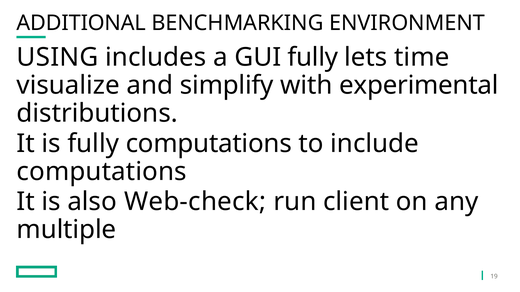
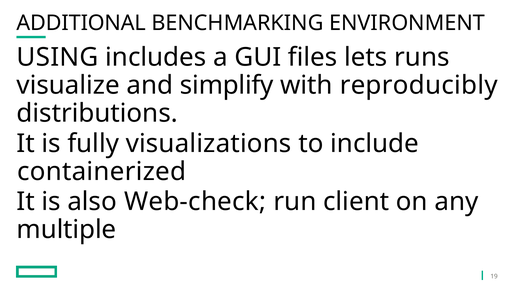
GUI fully: fully -> files
time: time -> runs
experimental: experimental -> reproducibly
fully computations: computations -> visualizations
computations at (102, 172): computations -> containerized
